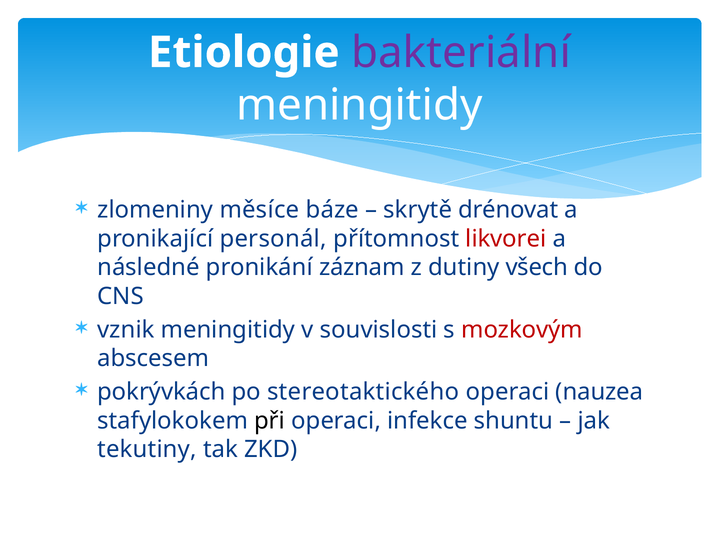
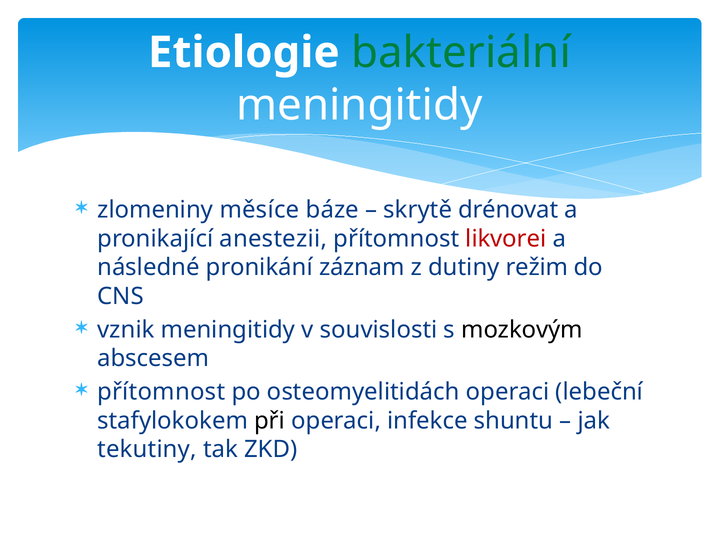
bakteriální colour: purple -> green
personál: personál -> anestezii
všech: všech -> režim
mozkovým colour: red -> black
pokrývkách at (161, 392): pokrývkách -> přítomnost
stereotaktického: stereotaktického -> osteomyelitidách
nauzea: nauzea -> lebeční
